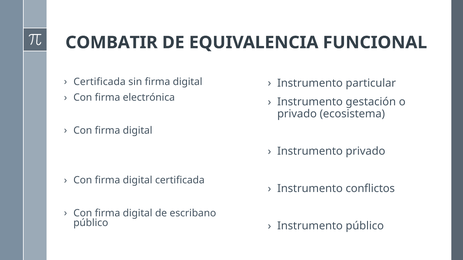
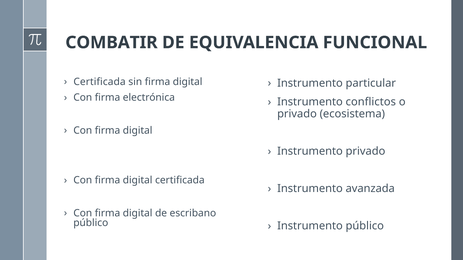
gestación: gestación -> conflictos
conflictos: conflictos -> avanzada
